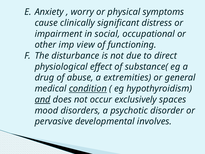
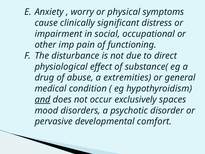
view: view -> pain
condition underline: present -> none
involves: involves -> comfort
